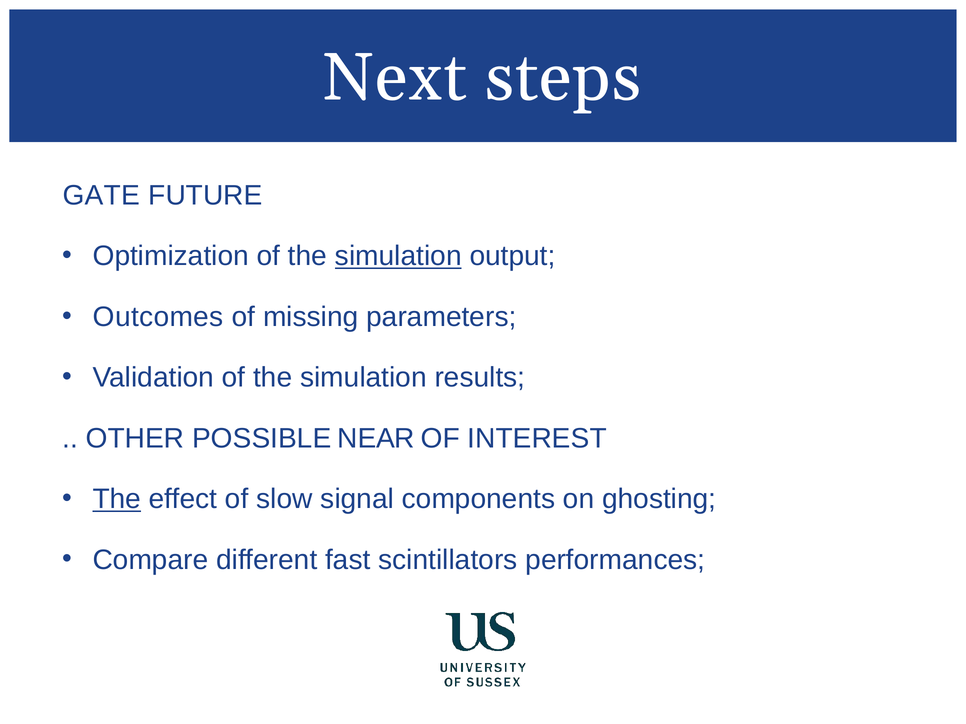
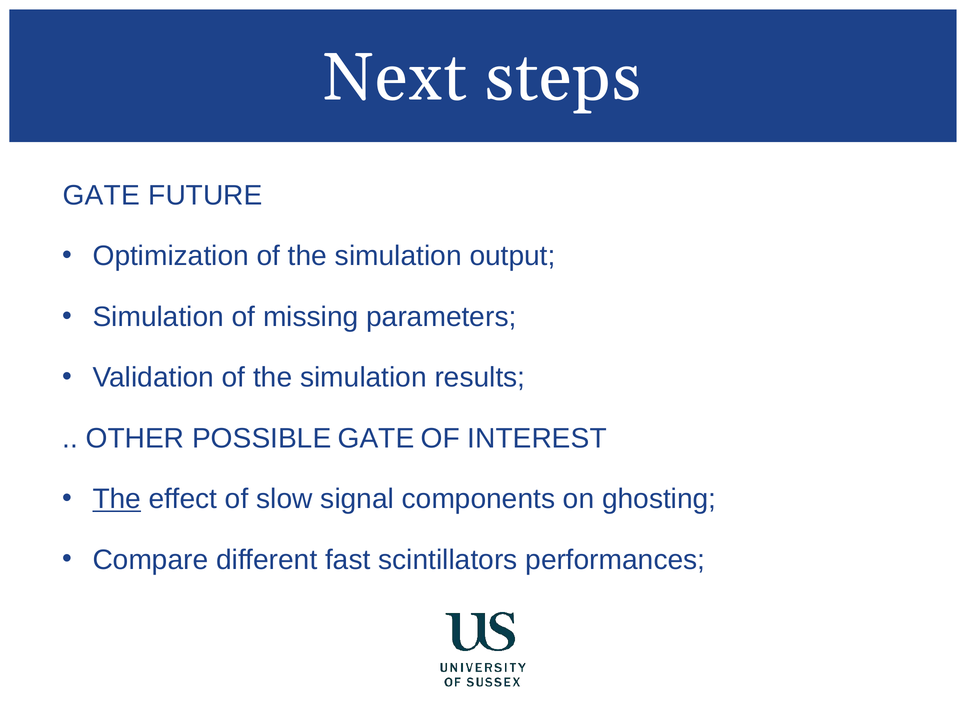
simulation at (398, 256) underline: present -> none
Outcomes at (158, 317): Outcomes -> Simulation
POSSIBLE NEAR: NEAR -> GATE
